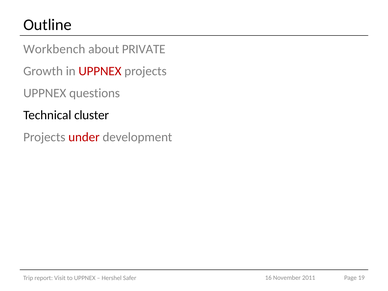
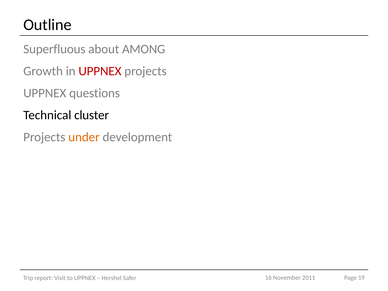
Workbench: Workbench -> Superfluous
PRIVATE: PRIVATE -> AMONG
under colour: red -> orange
